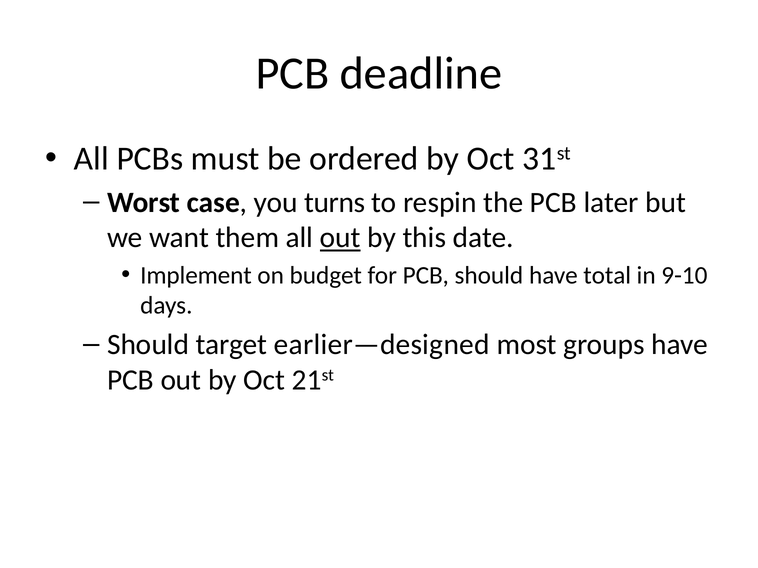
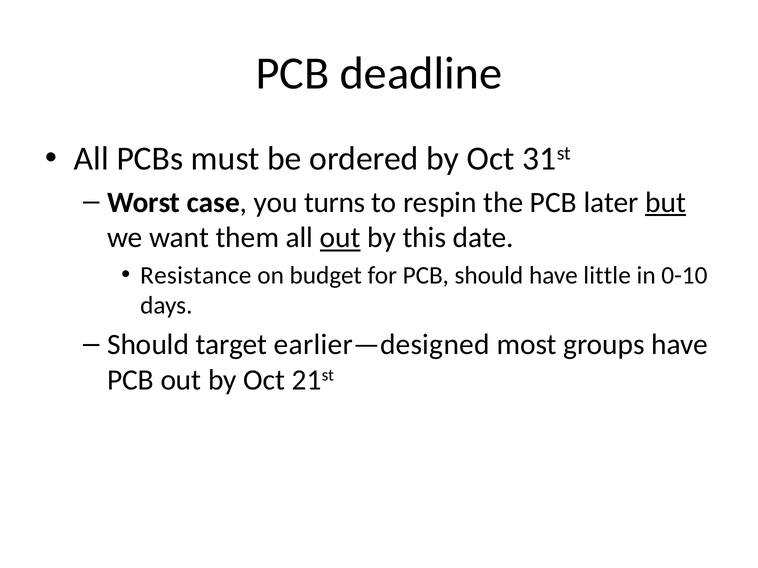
but underline: none -> present
Implement: Implement -> Resistance
total: total -> little
9-10: 9-10 -> 0-10
